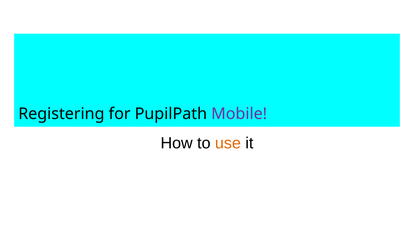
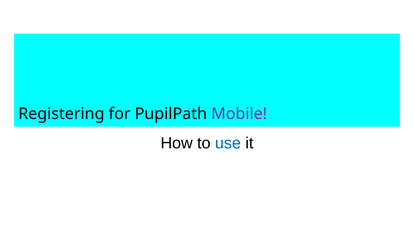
use colour: orange -> blue
